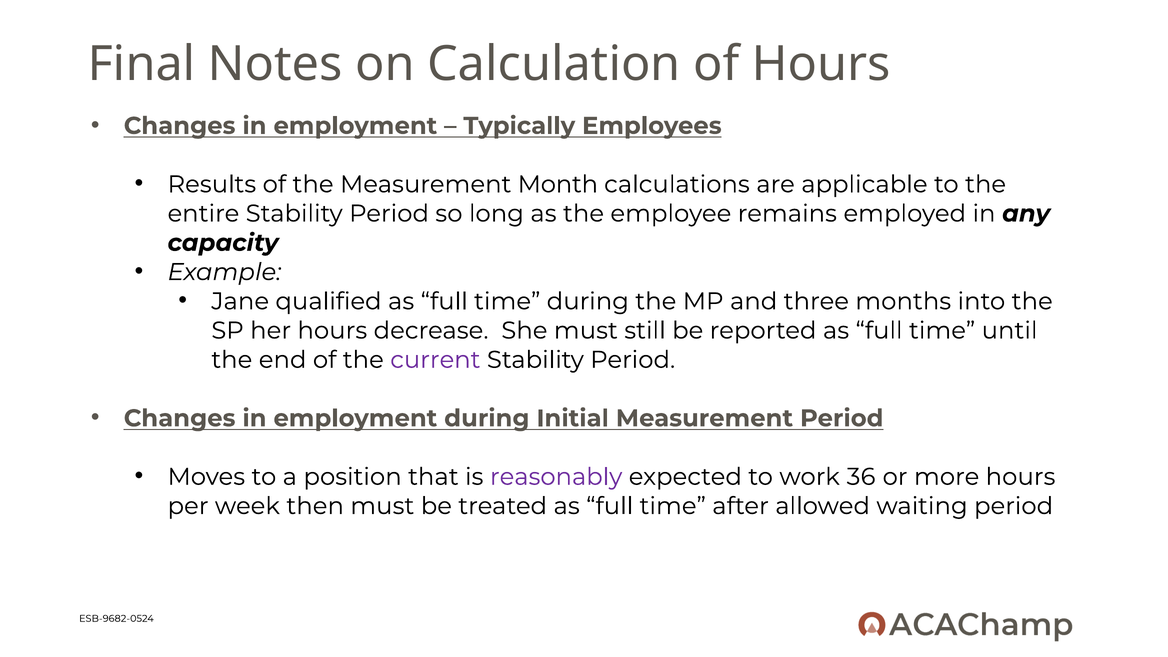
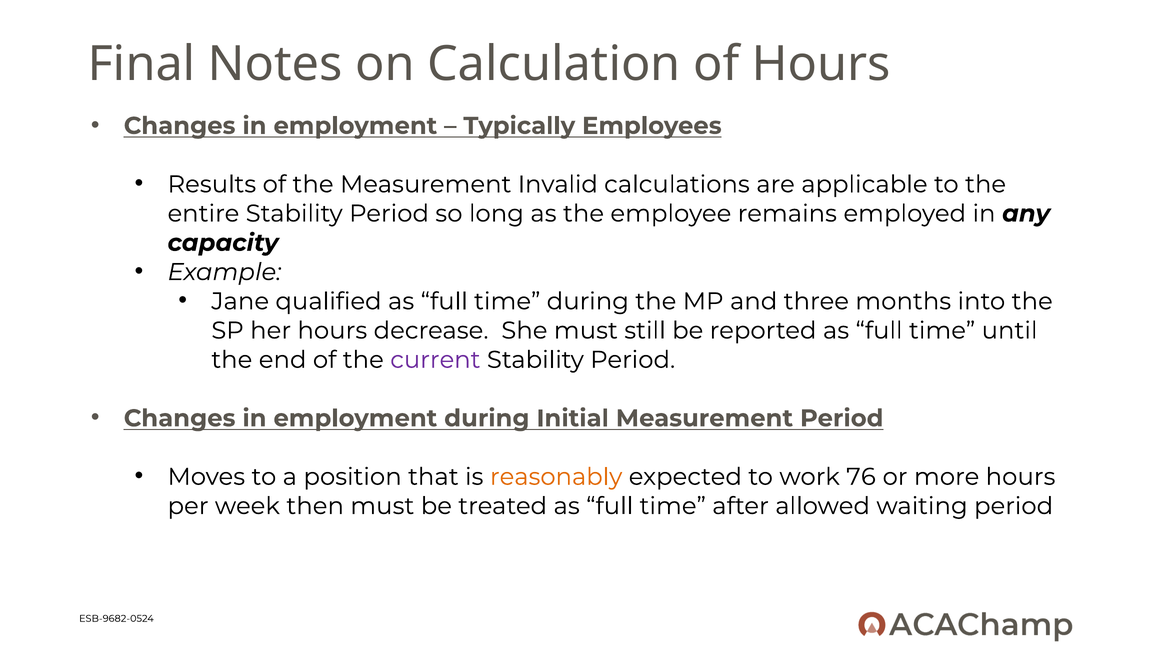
Month: Month -> Invalid
reasonably colour: purple -> orange
36: 36 -> 76
